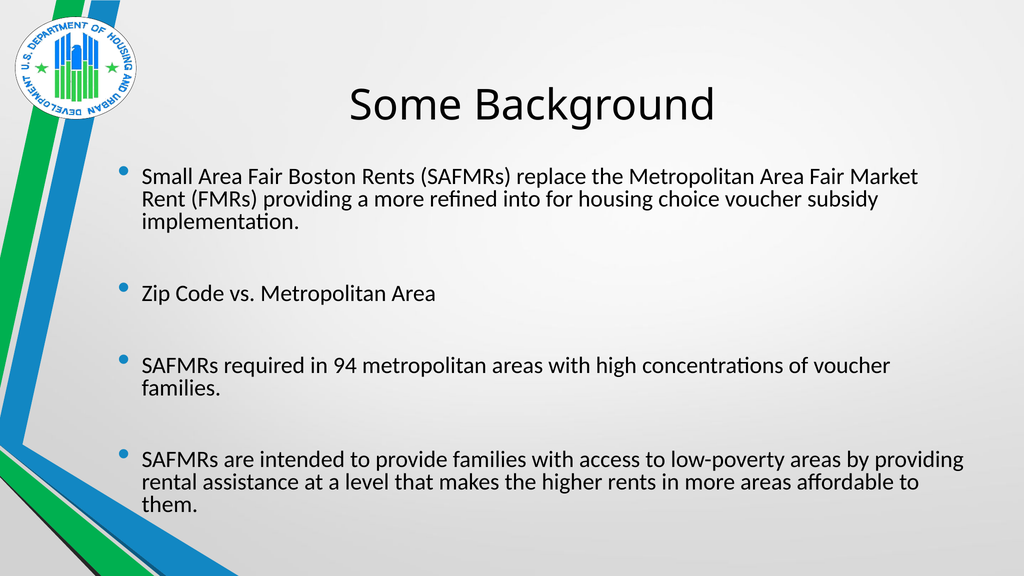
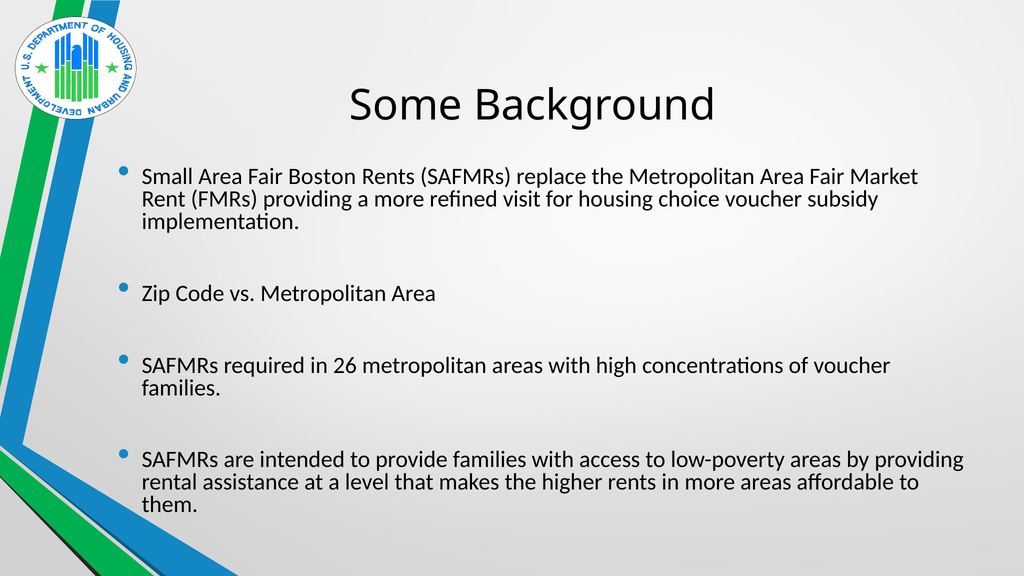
into: into -> visit
94: 94 -> 26
